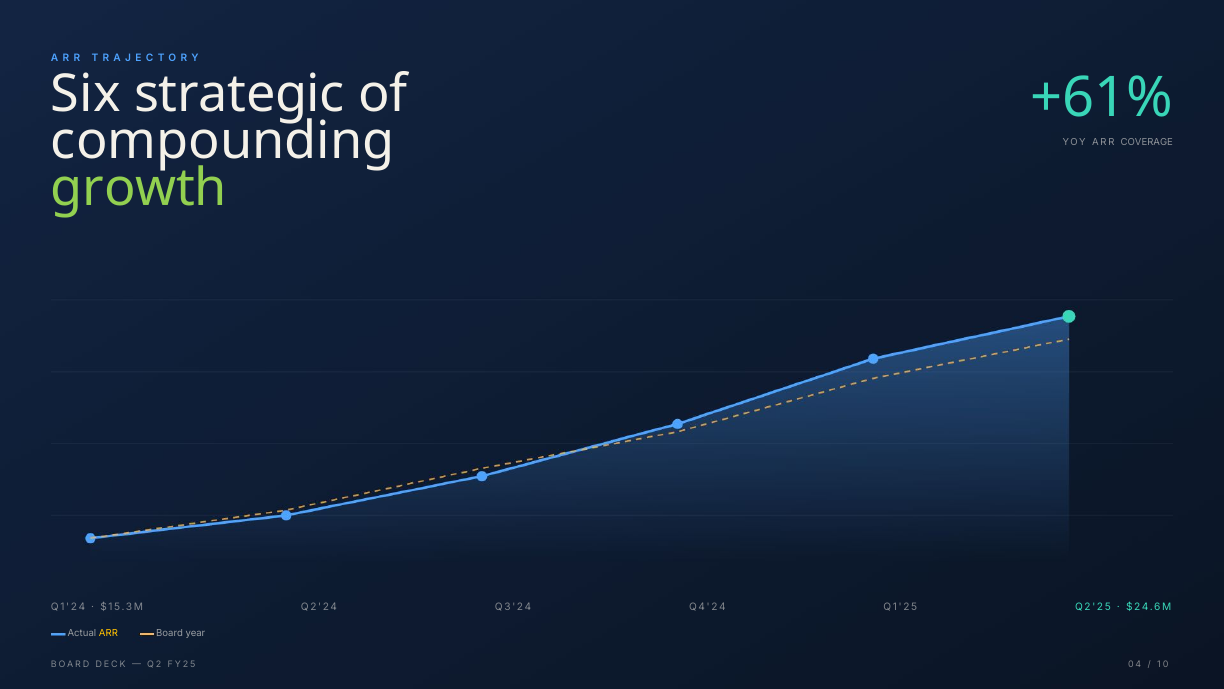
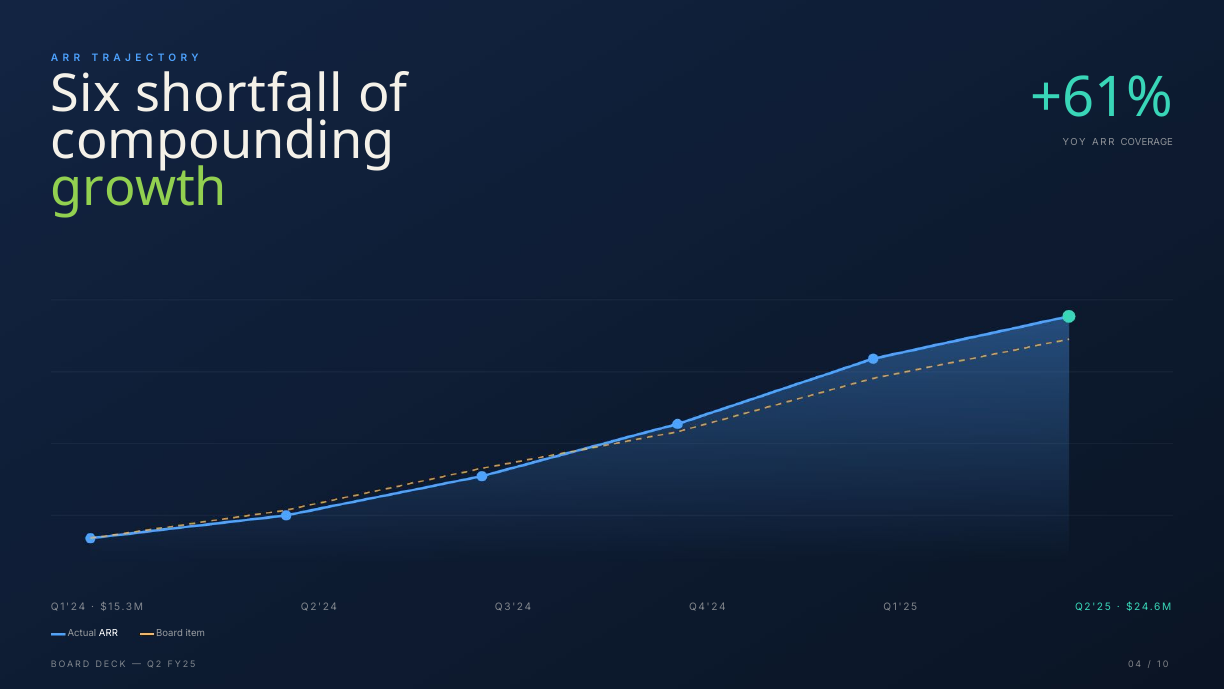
strategic: strategic -> shortfall
ARR at (108, 633) colour: yellow -> white
year: year -> item
